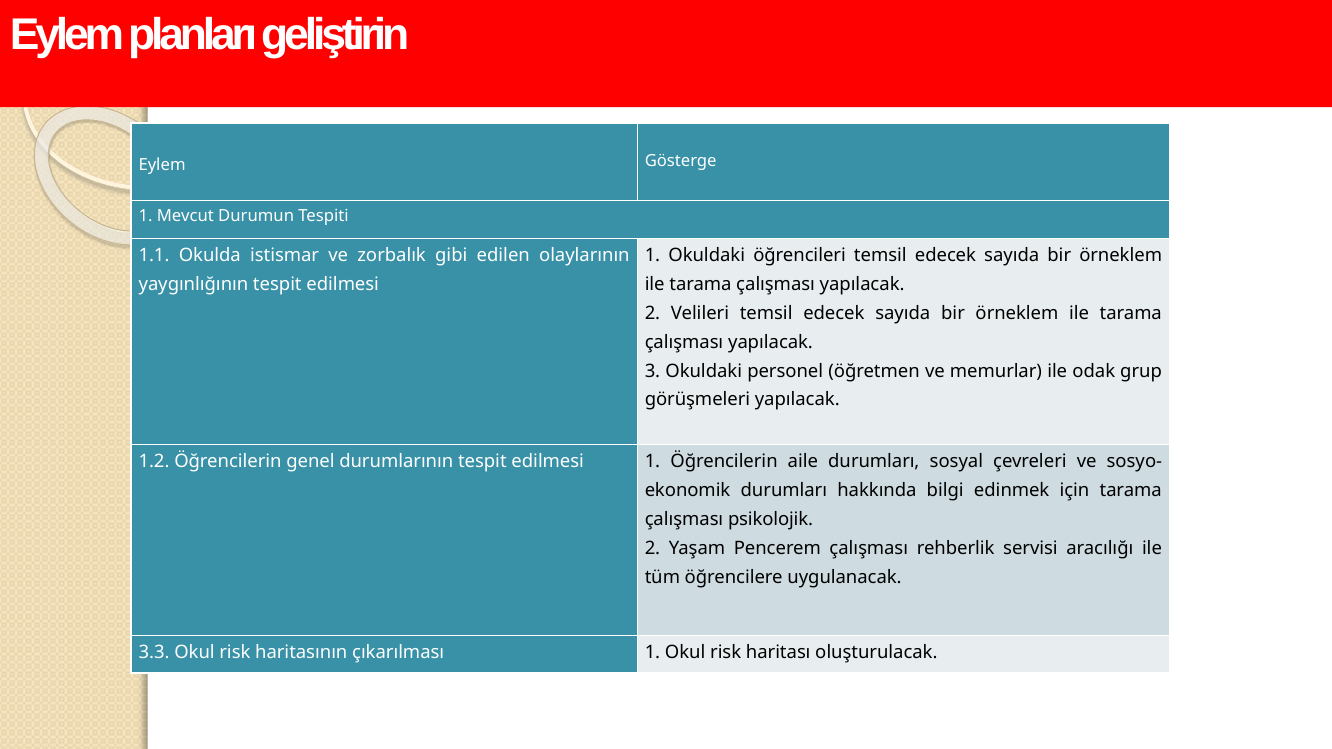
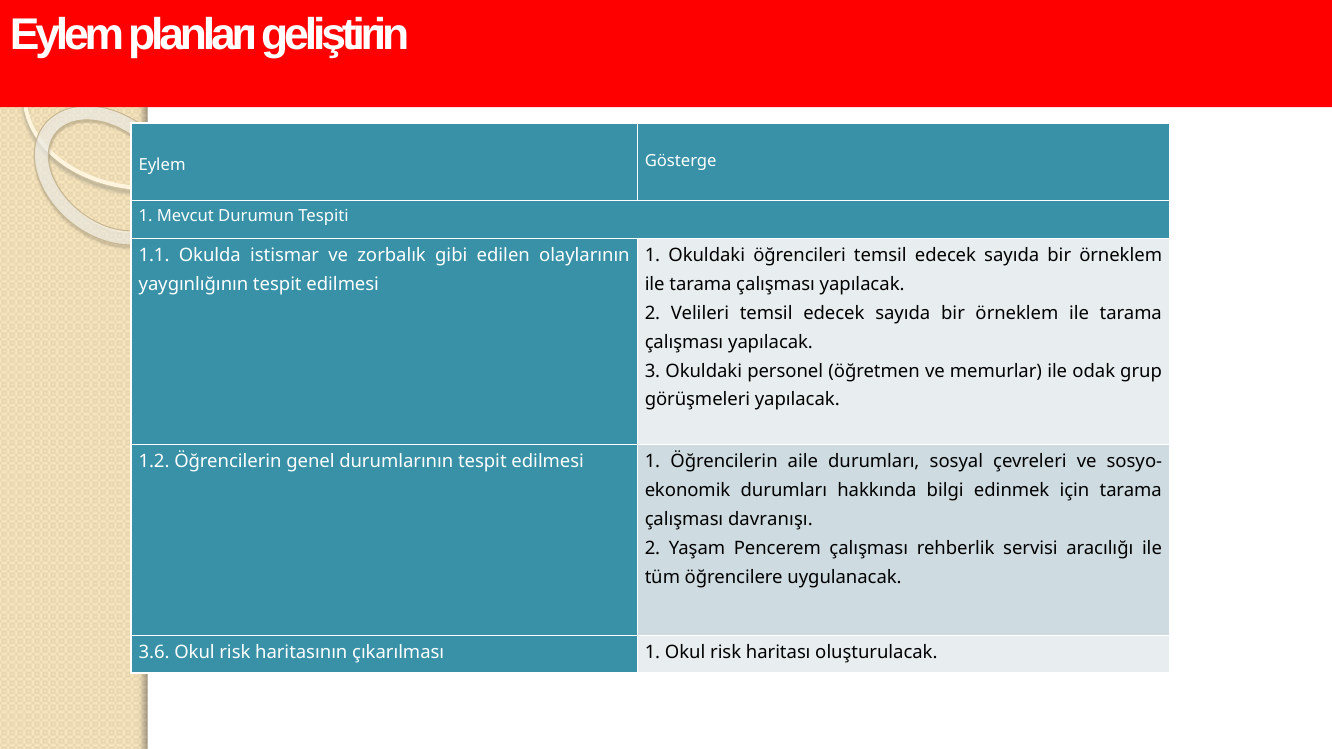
psikolojik: psikolojik -> davranışı
3.3: 3.3 -> 3.6
